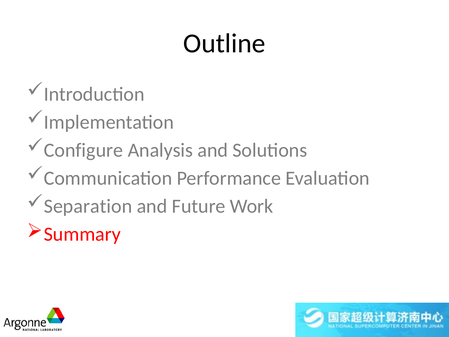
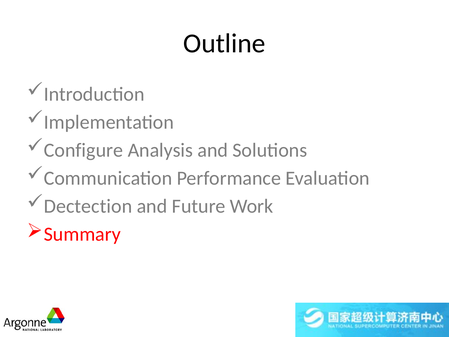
Separation: Separation -> Dectection
